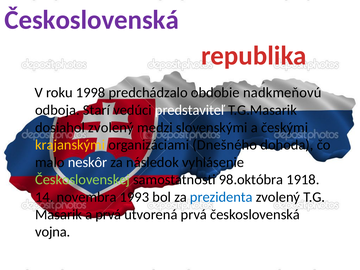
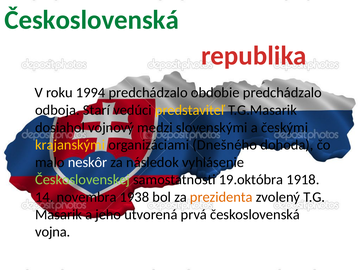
Československá at (92, 20) colour: purple -> green
1998: 1998 -> 1994
obdobie nadkmeňovú: nadkmeňovú -> predchádzalo
predstaviteľ colour: white -> yellow
dosiahol zvolený: zvolený -> vojnový
98.októbra: 98.októbra -> 19.októbra
1993: 1993 -> 1938
prezidenta colour: blue -> orange
a prvá: prvá -> jeho
